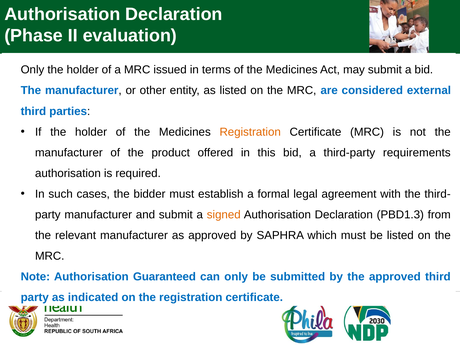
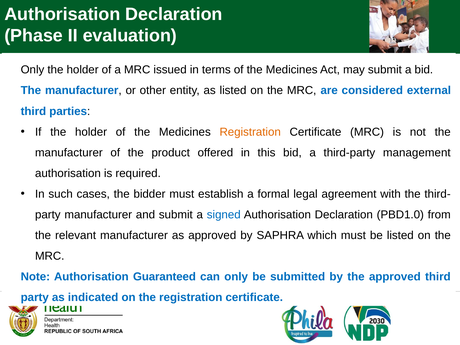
requirements: requirements -> management
signed colour: orange -> blue
PBD1.3: PBD1.3 -> PBD1.0
